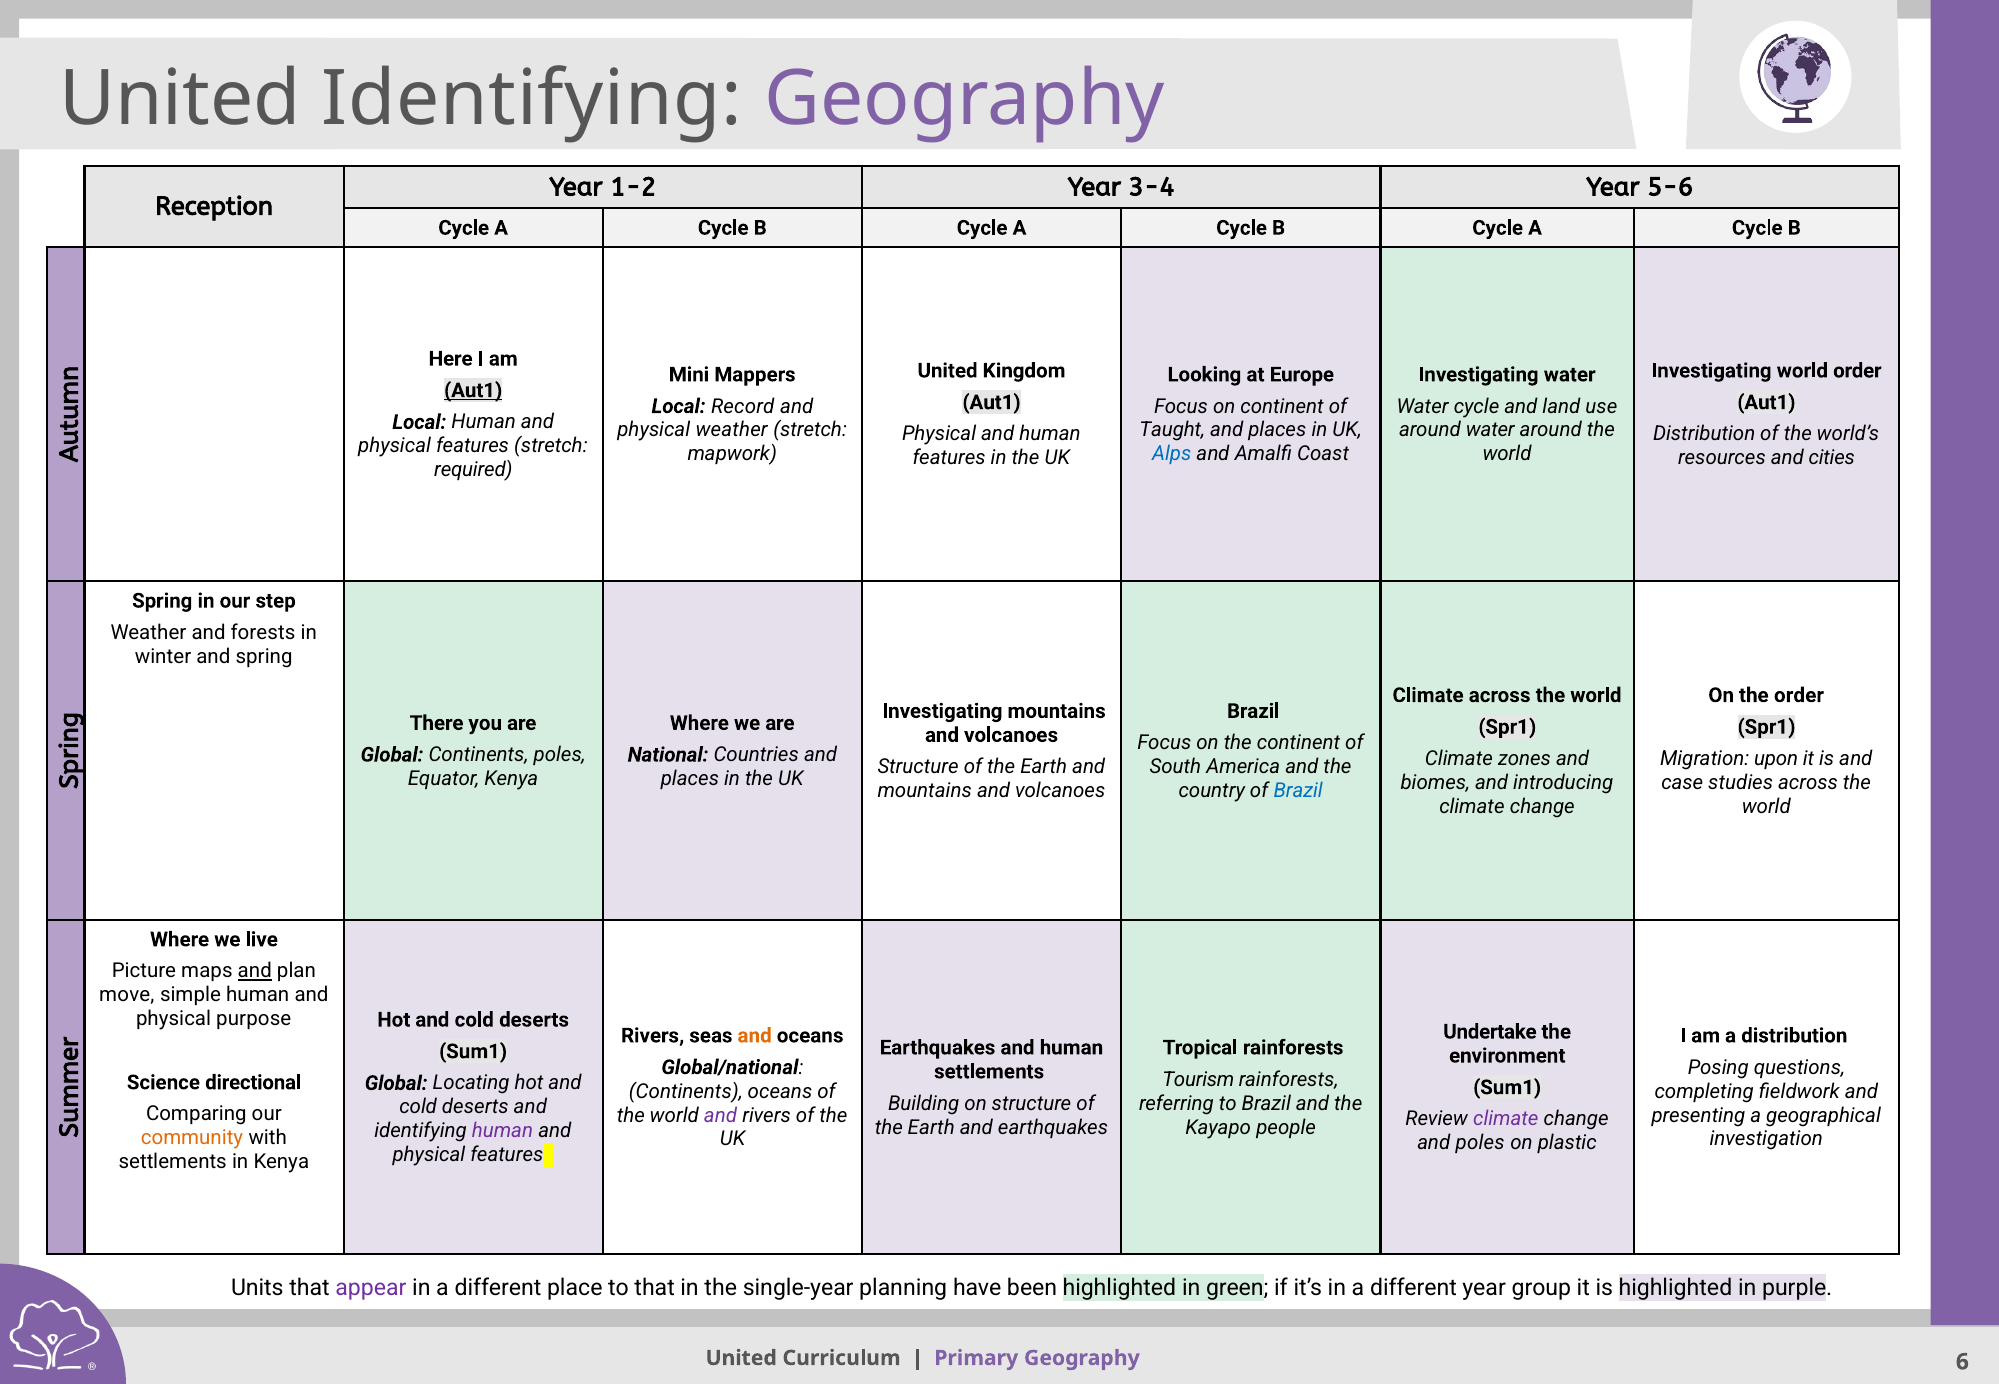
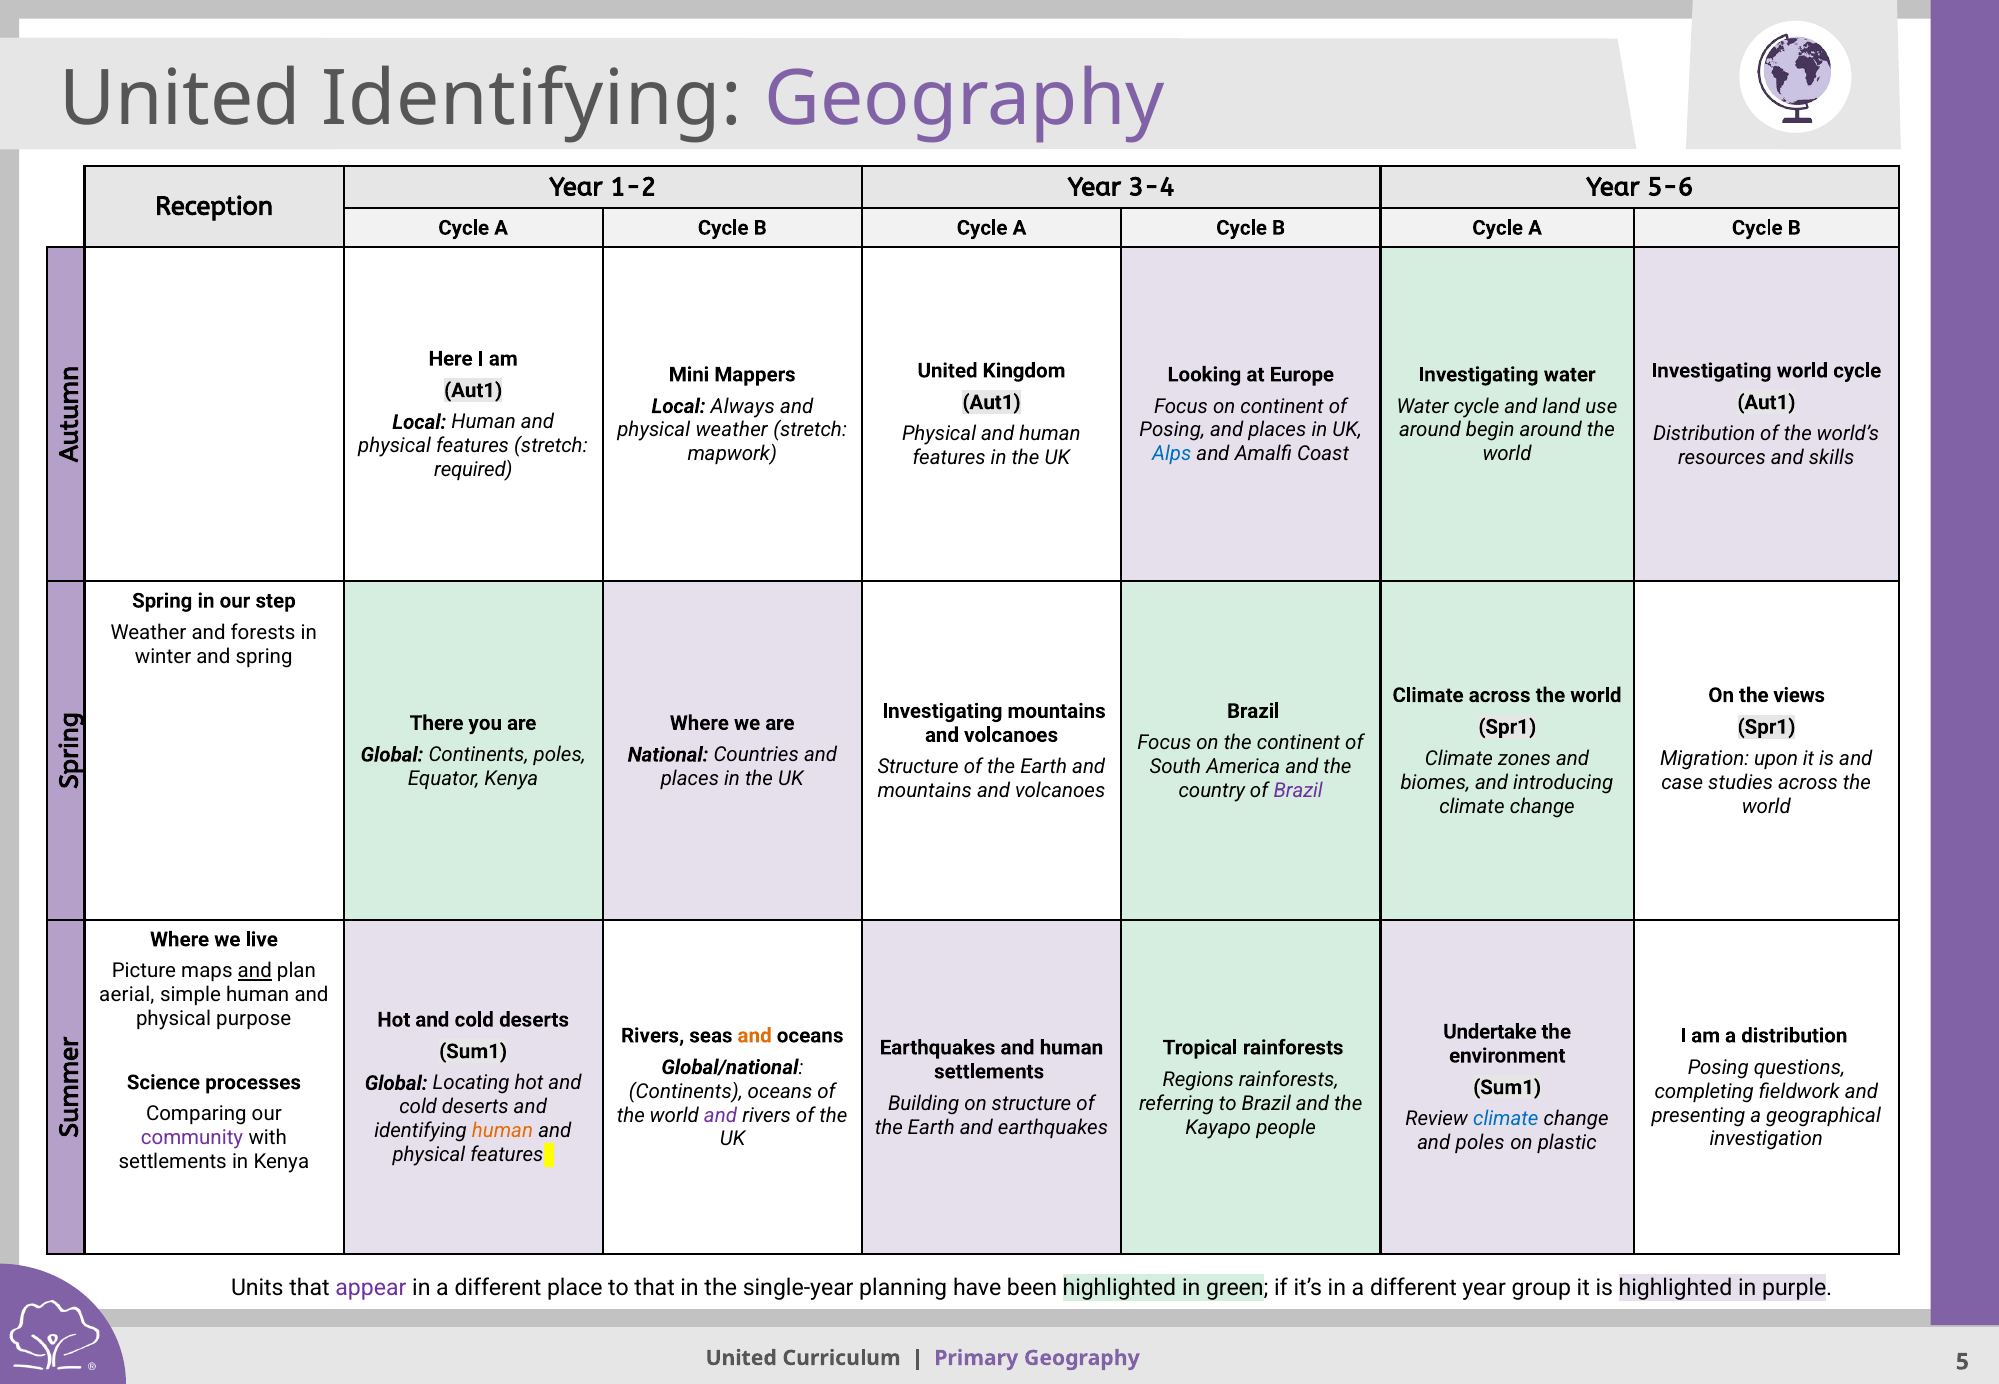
world order: order -> cycle
Aut1 at (473, 390) underline: present -> none
Record: Record -> Always
Taught at (1172, 430): Taught -> Posing
around water: water -> begin
cities: cities -> skills
the order: order -> views
Brazil at (1298, 791) colour: blue -> purple
move: move -> aerial
Tourism: Tourism -> Regions
directional: directional -> processes
climate at (1506, 1119) colour: purple -> blue
human at (502, 1131) colour: purple -> orange
community colour: orange -> purple
6: 6 -> 5
